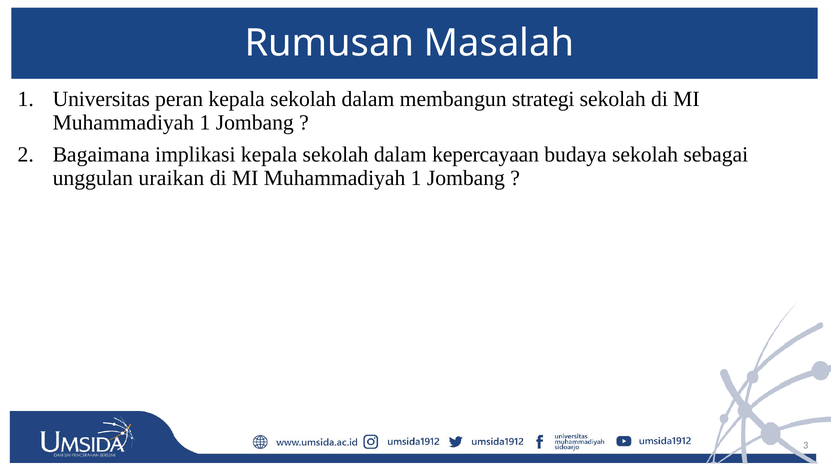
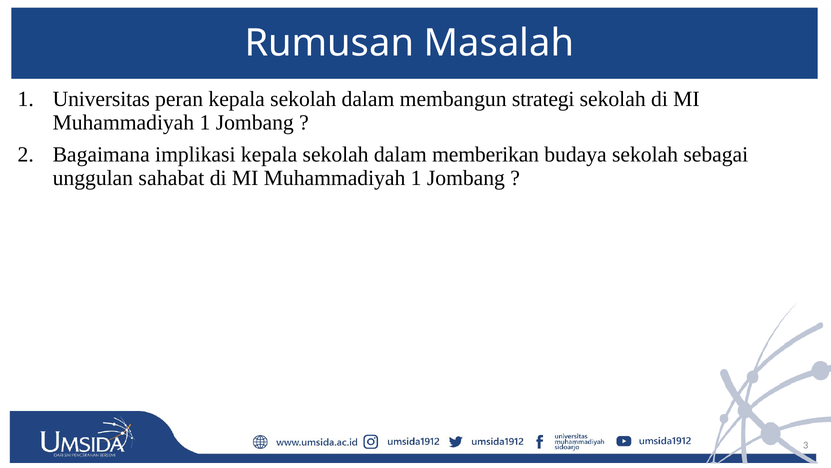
kepercayaan: kepercayaan -> memberikan
uraikan: uraikan -> sahabat
